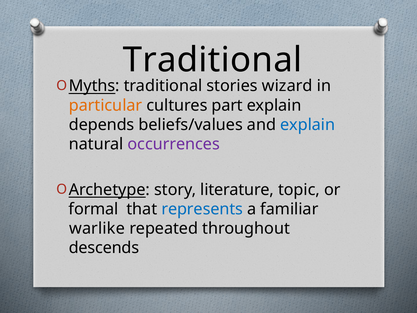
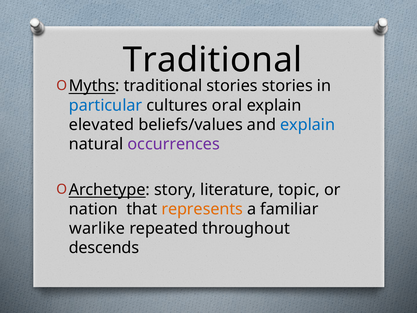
stories wizard: wizard -> stories
particular colour: orange -> blue
part: part -> oral
depends: depends -> elevated
formal: formal -> nation
represents colour: blue -> orange
